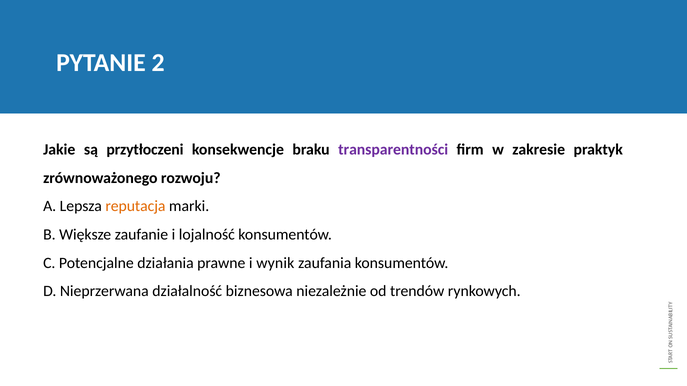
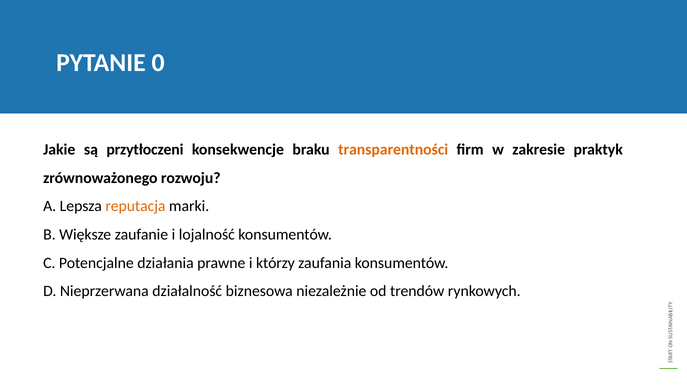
2: 2 -> 0
transparentności colour: purple -> orange
wynik: wynik -> którzy
